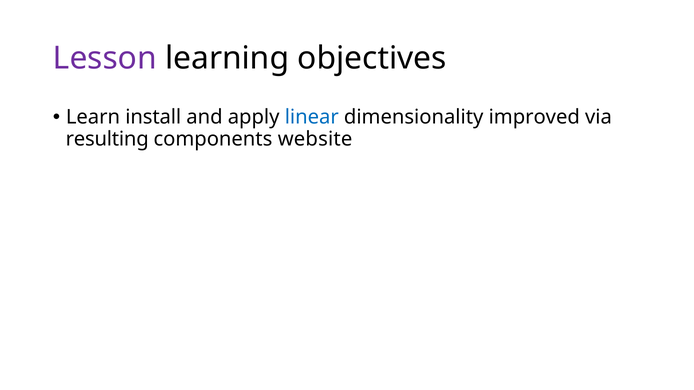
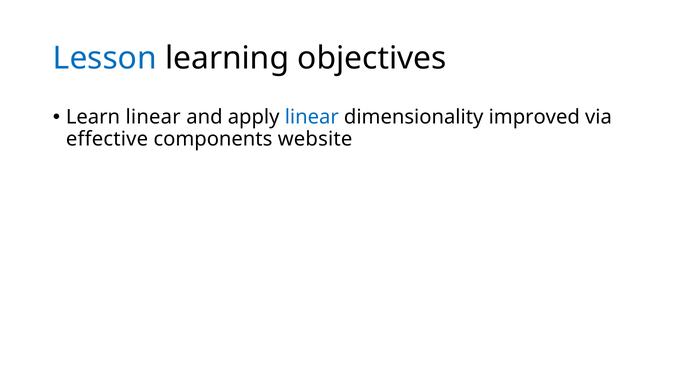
Lesson colour: purple -> blue
Learn install: install -> linear
resulting: resulting -> effective
